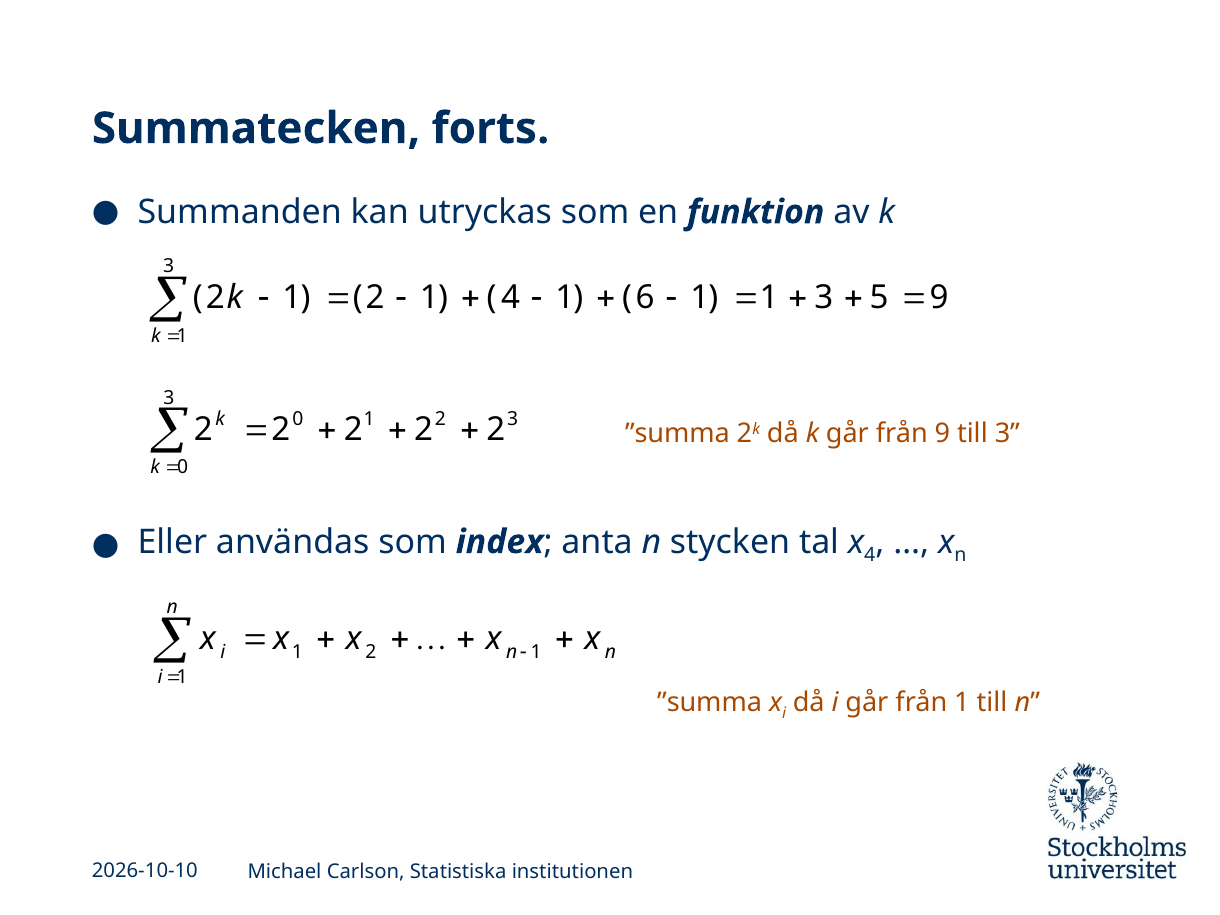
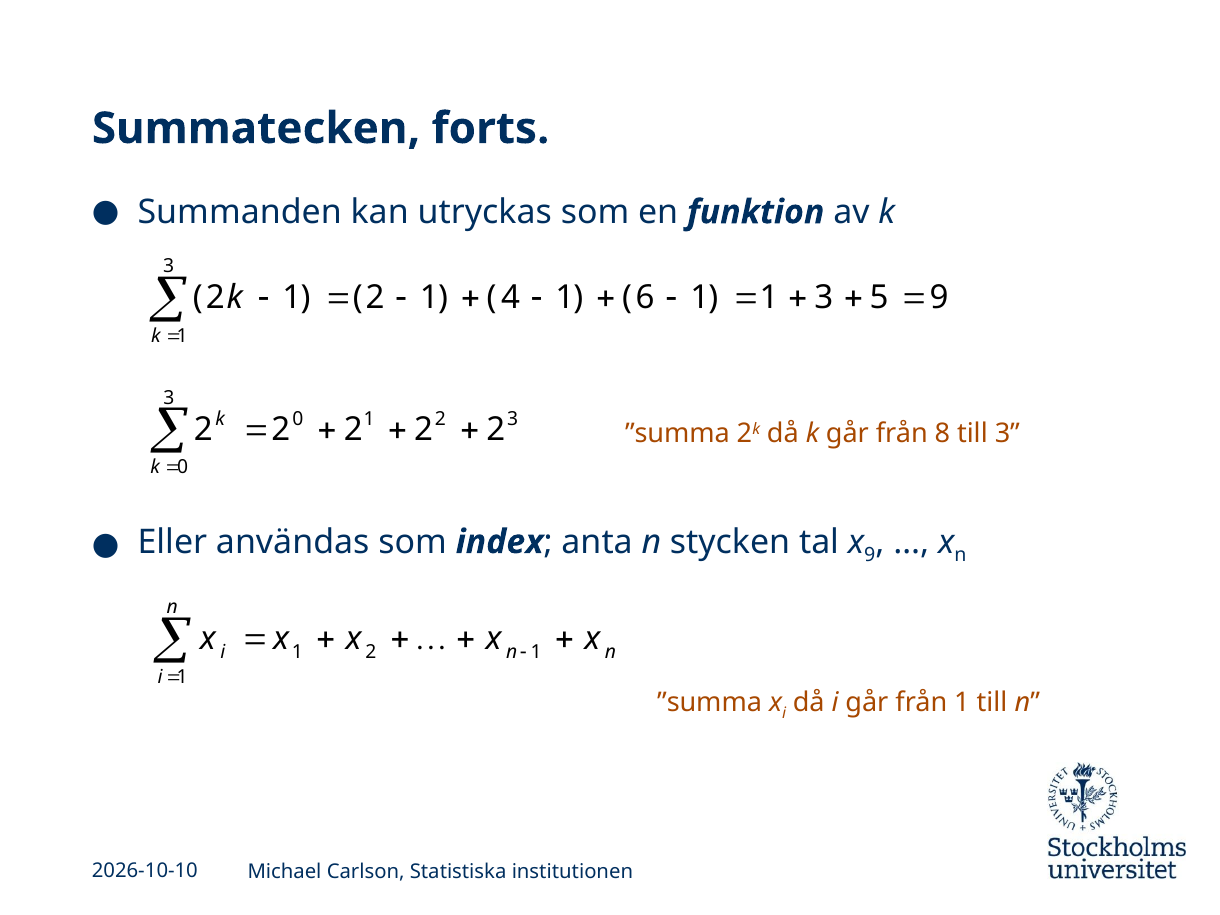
från 9: 9 -> 8
4 at (870, 555): 4 -> 9
